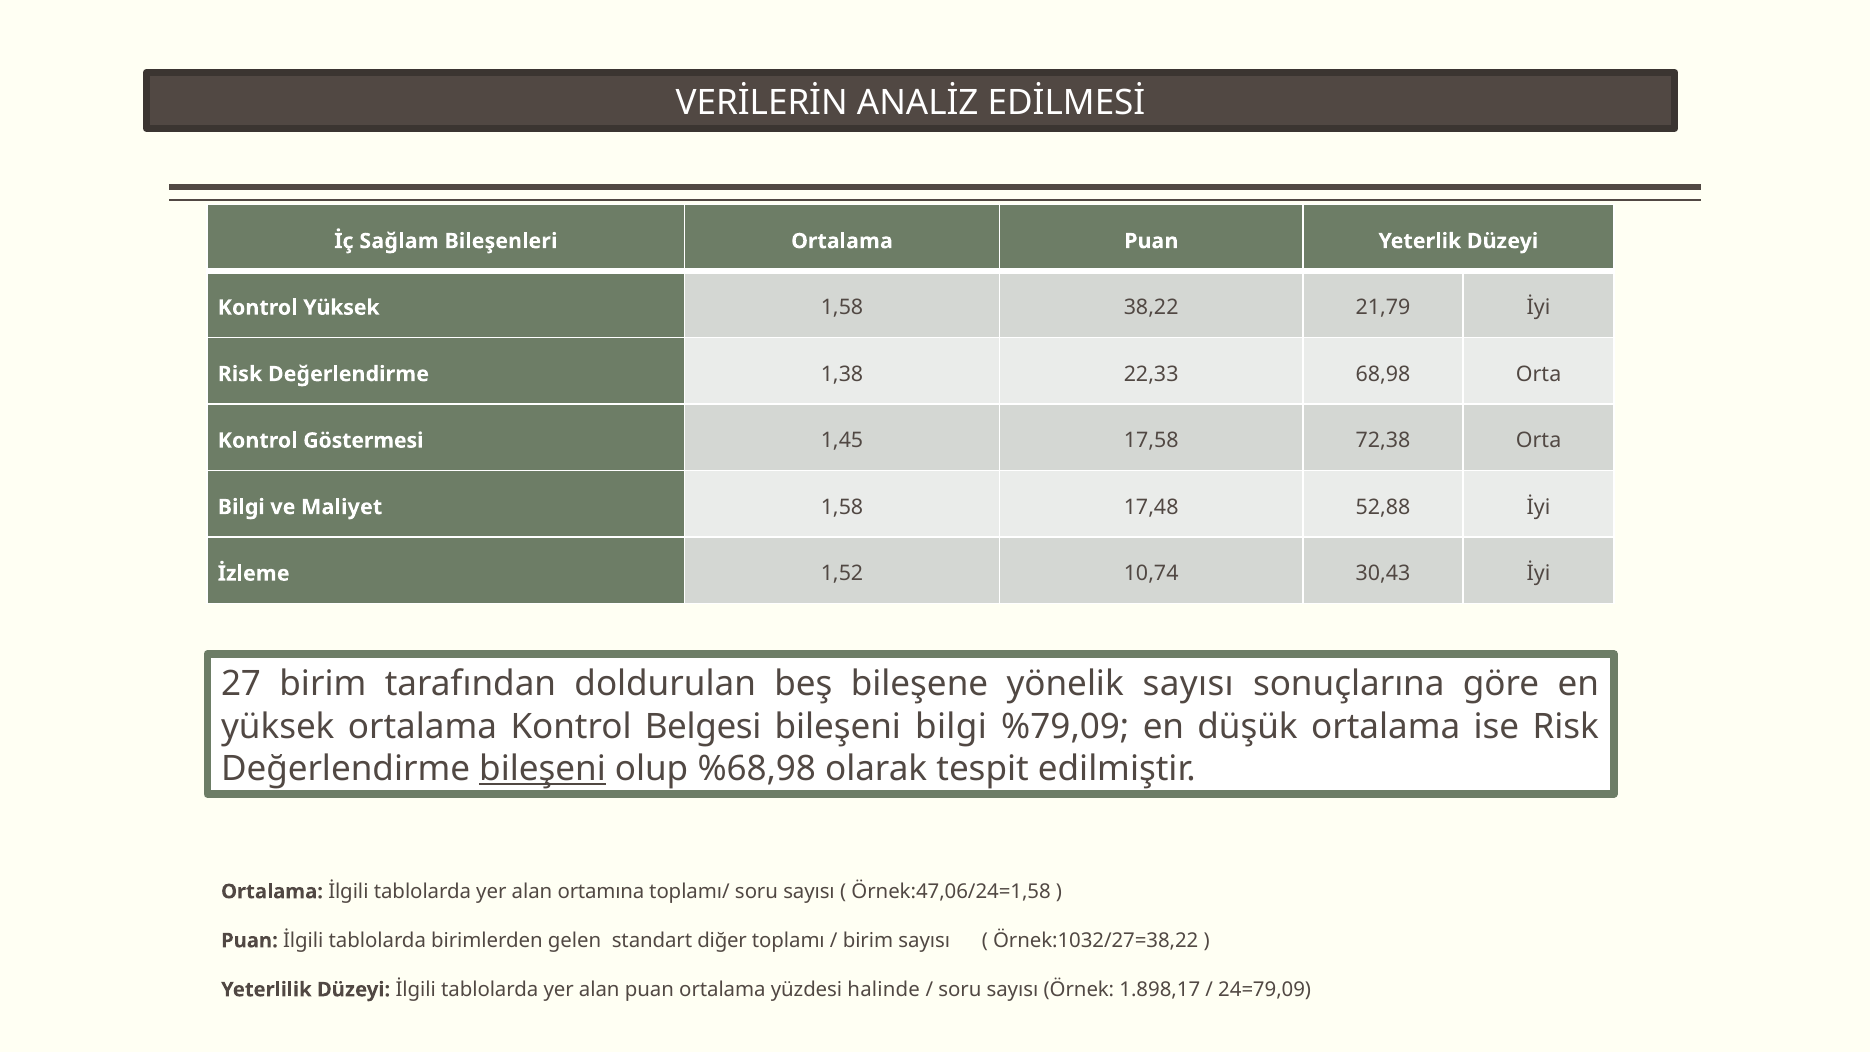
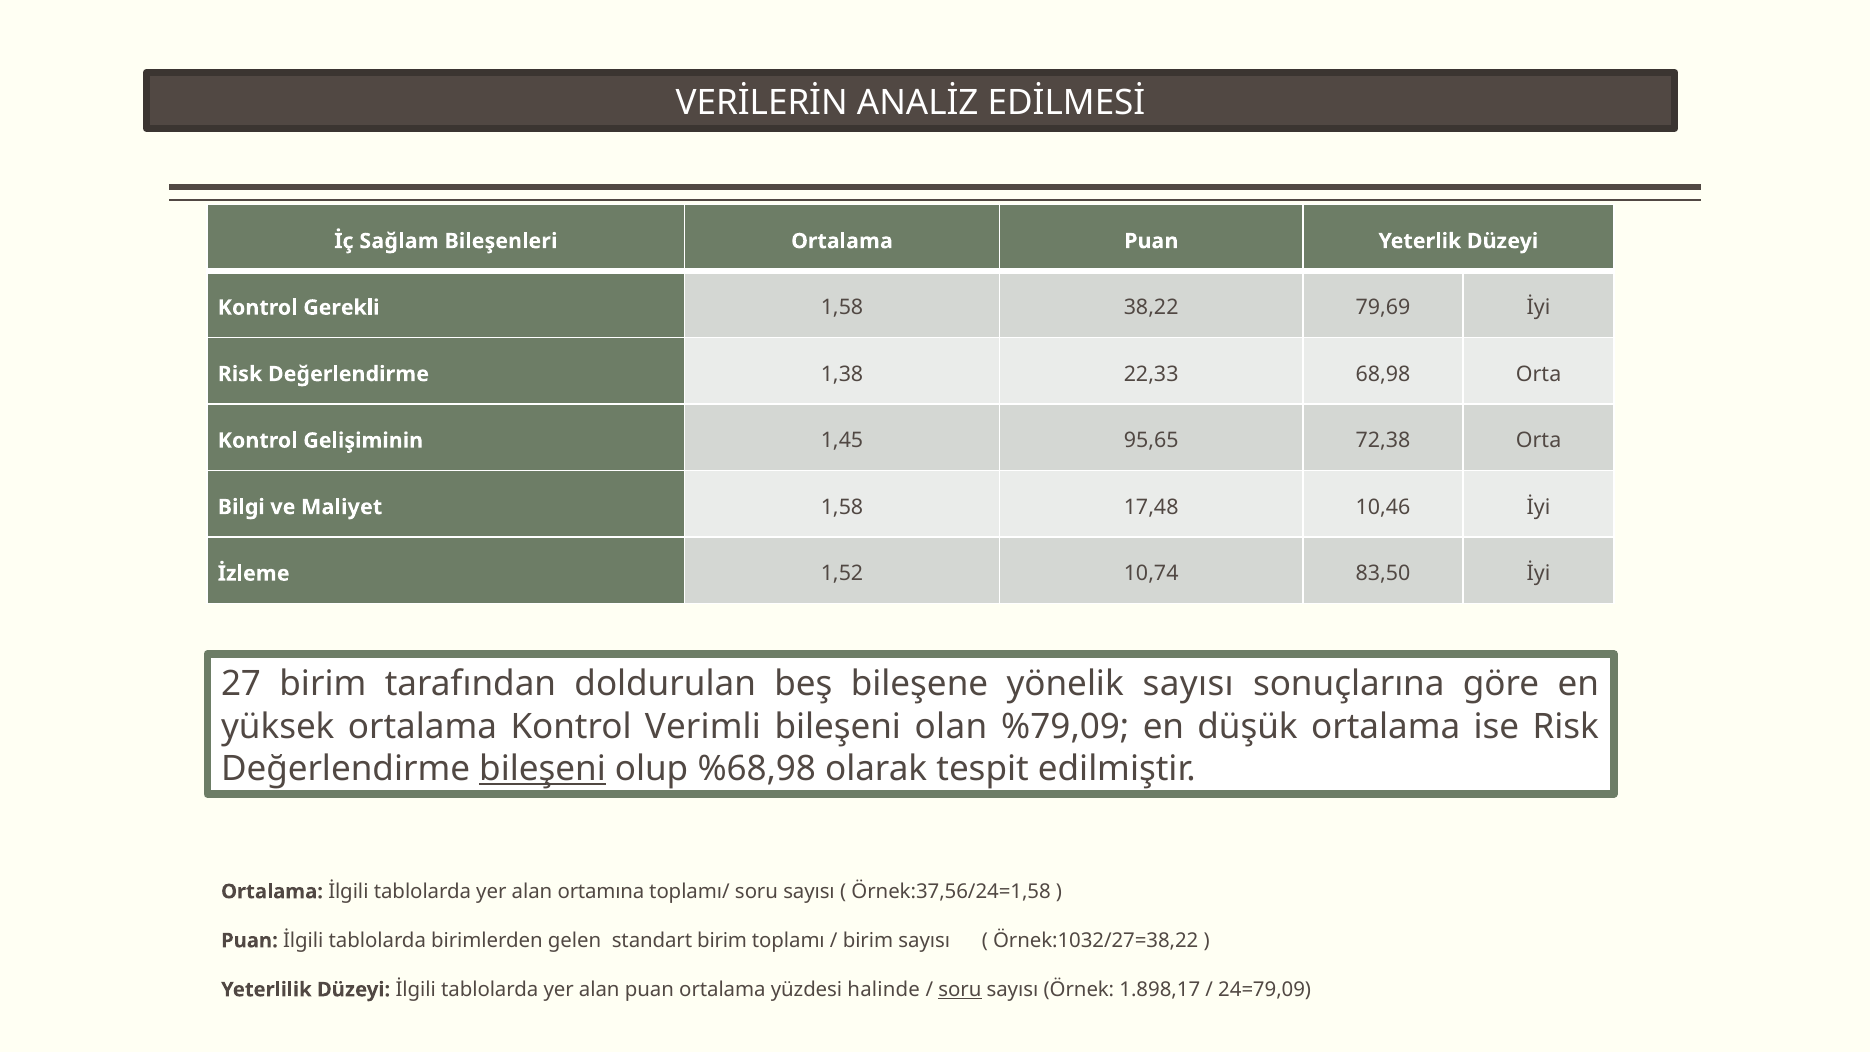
Kontrol Yüksek: Yüksek -> Gerekli
21,79: 21,79 -> 79,69
Göstermesi: Göstermesi -> Gelişiminin
17,58: 17,58 -> 95,65
52,88: 52,88 -> 10,46
30,43: 30,43 -> 83,50
Belgesi: Belgesi -> Verimli
bileşeni bilgi: bilgi -> olan
Örnek:47,06/24=1,58: Örnek:47,06/24=1,58 -> Örnek:37,56/24=1,58
standart diğer: diğer -> birim
soru at (960, 990) underline: none -> present
